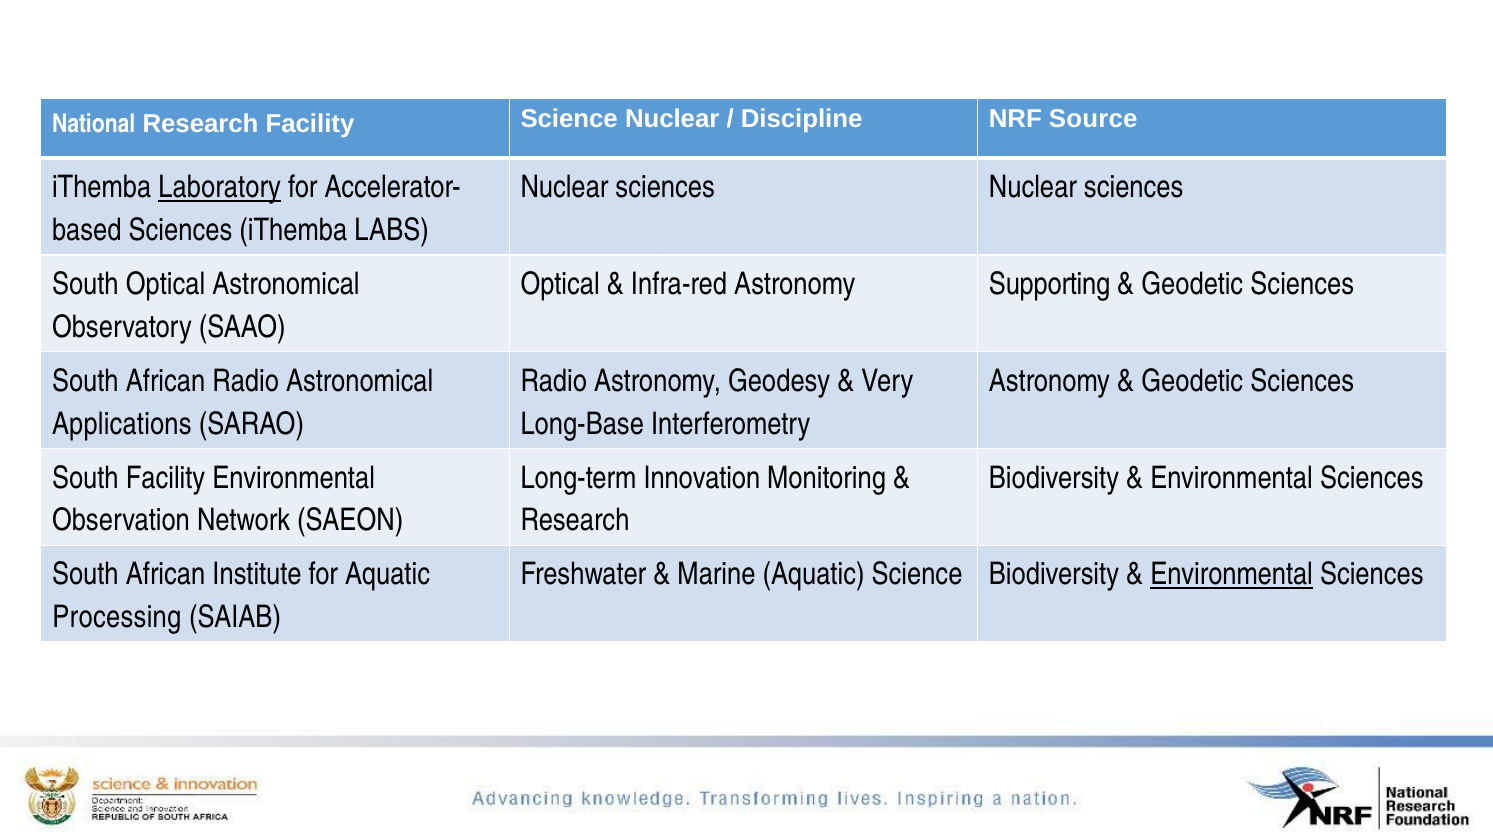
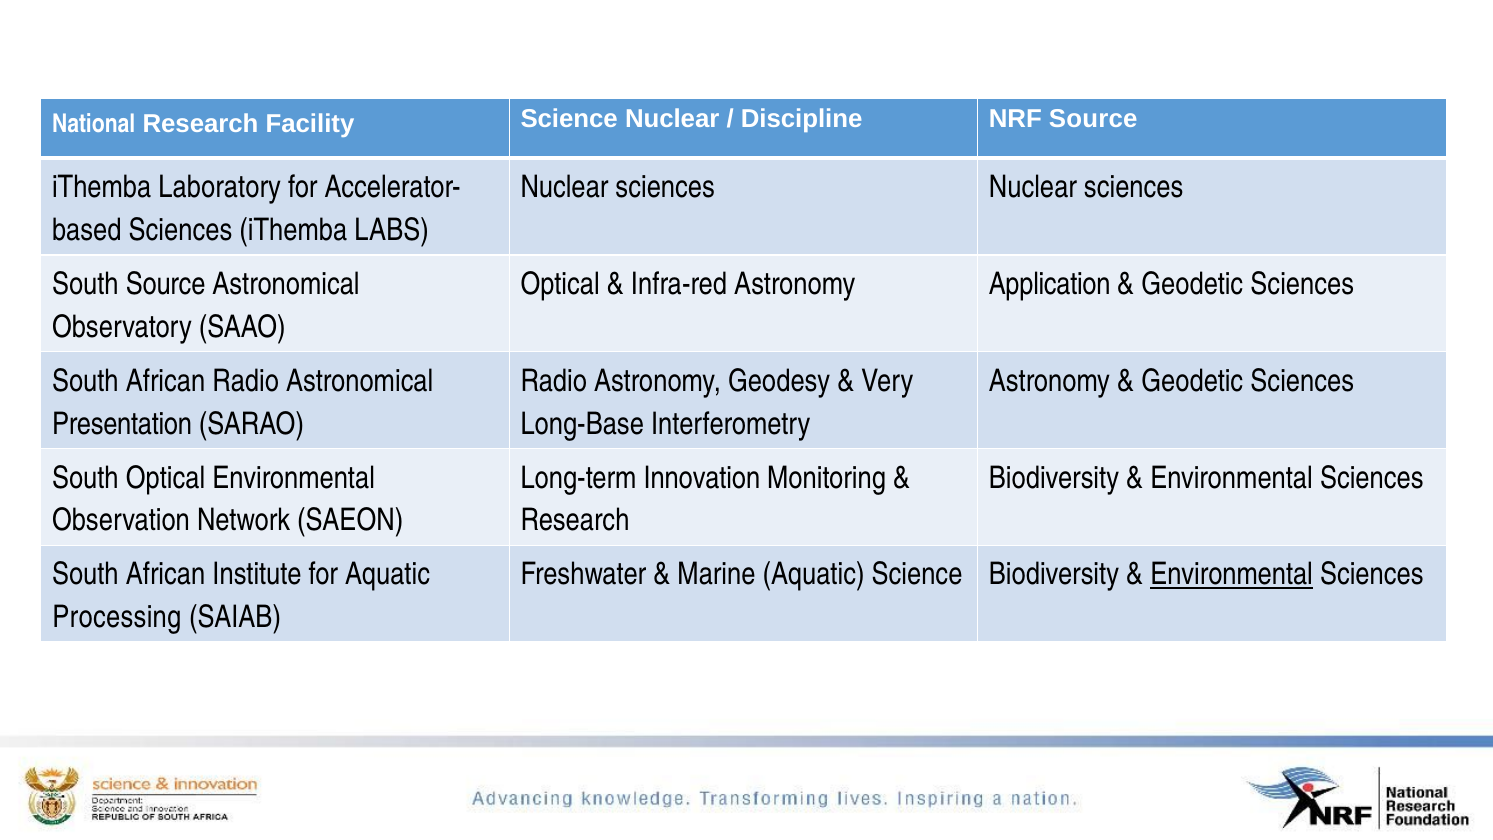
Laboratory underline: present -> none
South Optical: Optical -> Source
Supporting: Supporting -> Application
Applications: Applications -> Presentation
South Facility: Facility -> Optical
